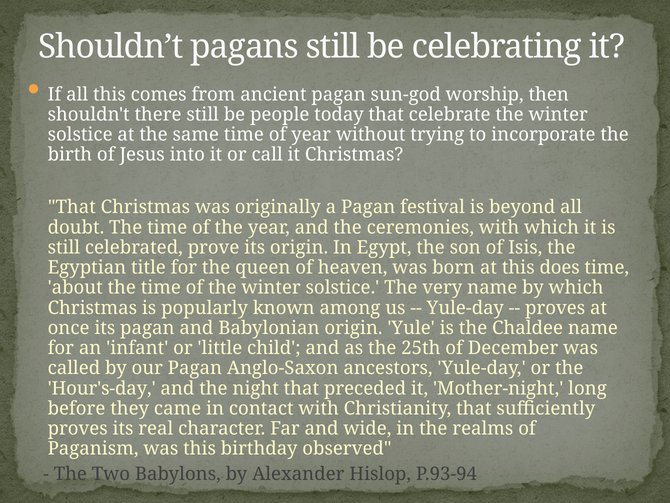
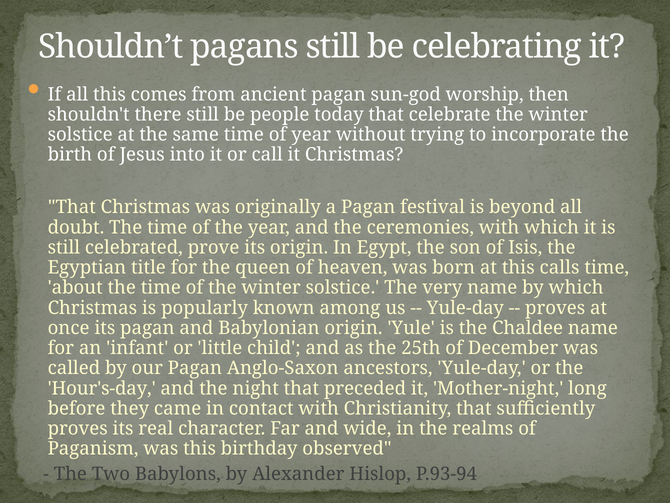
does: does -> calls
